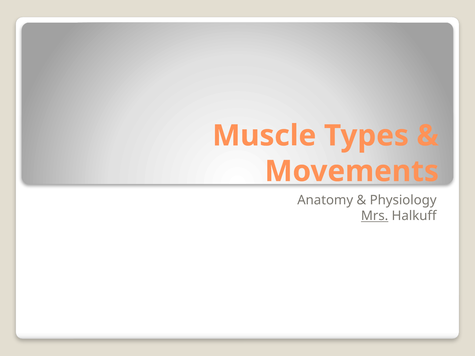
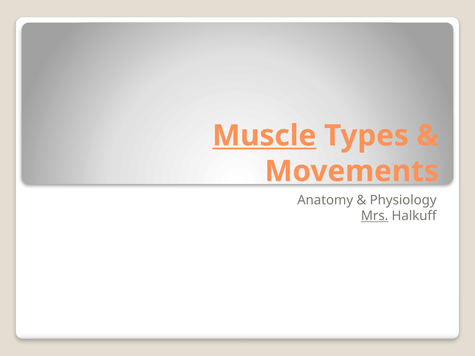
Muscle underline: none -> present
